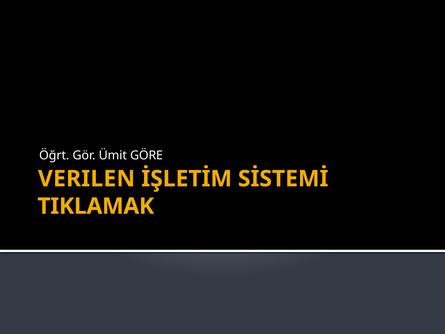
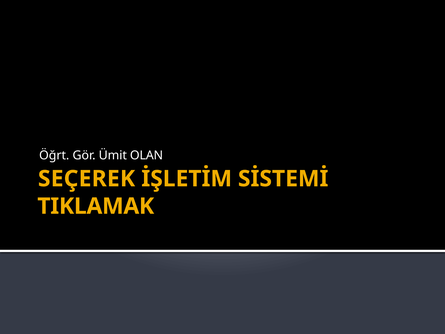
GÖRE: GÖRE -> OLAN
VERILEN: VERILEN -> SEÇEREK
